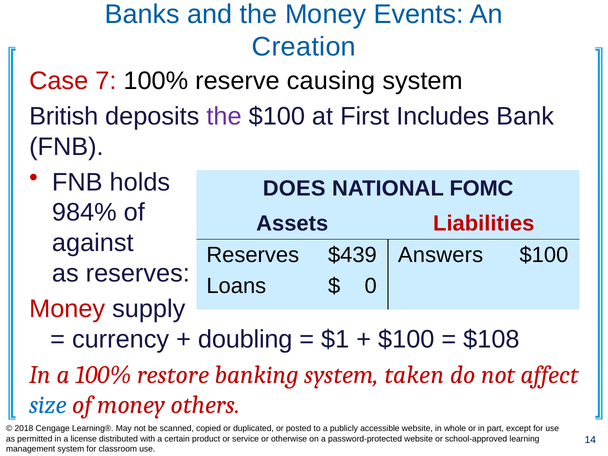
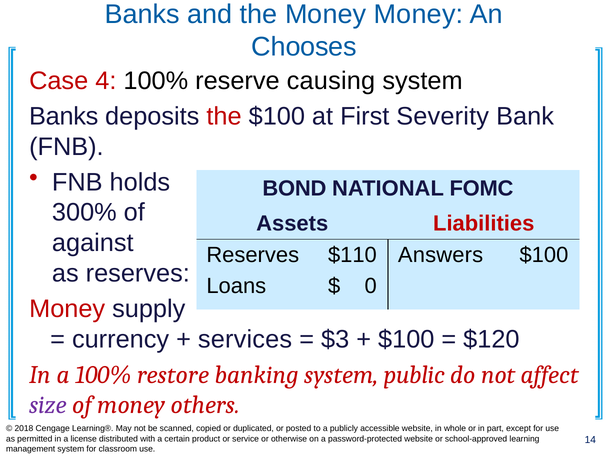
Money Events: Events -> Money
Creation: Creation -> Chooses
7: 7 -> 4
British at (64, 116): British -> Banks
the at (224, 116) colour: purple -> red
Includes: Includes -> Severity
DOES: DOES -> BOND
984%: 984% -> 300%
$439: $439 -> $110
doubling: doubling -> services
$1: $1 -> $3
$108: $108 -> $120
taken: taken -> public
size colour: blue -> purple
